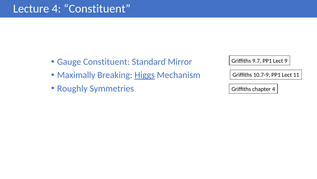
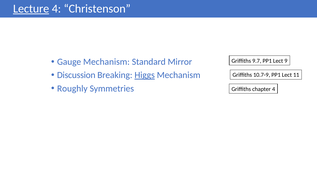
Lecture underline: none -> present
4 Constituent: Constituent -> Christenson
Gauge Constituent: Constituent -> Mechanism
Maximally: Maximally -> Discussion
